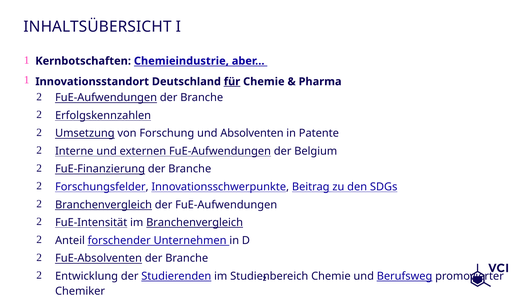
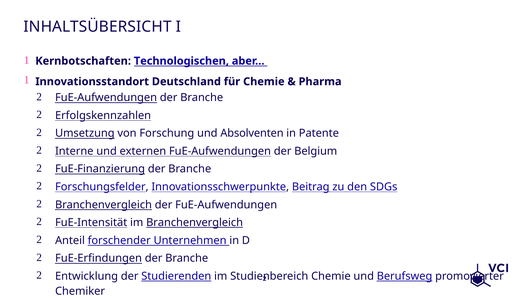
Chemieindustrie: Chemieindustrie -> Technologischen
für underline: present -> none
FuE-Absolventen: FuE-Absolventen -> FuE-Erfindungen
